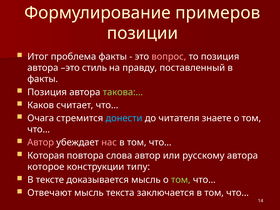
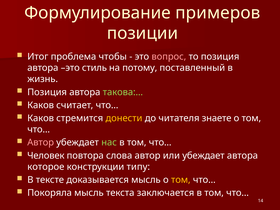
проблема факты: факты -> чтобы
правду: правду -> потому
факты at (43, 79): факты -> жизнь
Очага at (41, 118): Очага -> Каков
донести colour: light blue -> yellow
нас colour: pink -> light green
Которая: Которая -> Человек
или русскому: русскому -> убеждает
том at (181, 180) colour: light green -> yellow
Отвечают: Отвечают -> Покоряла
